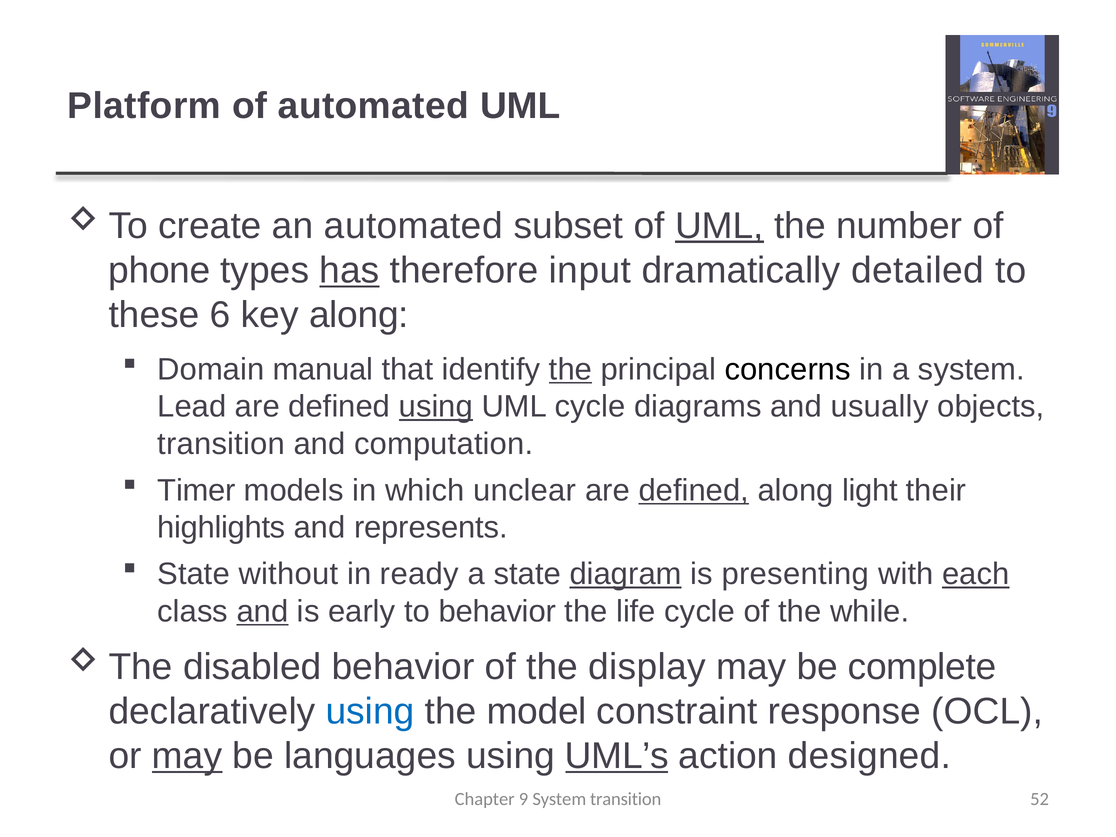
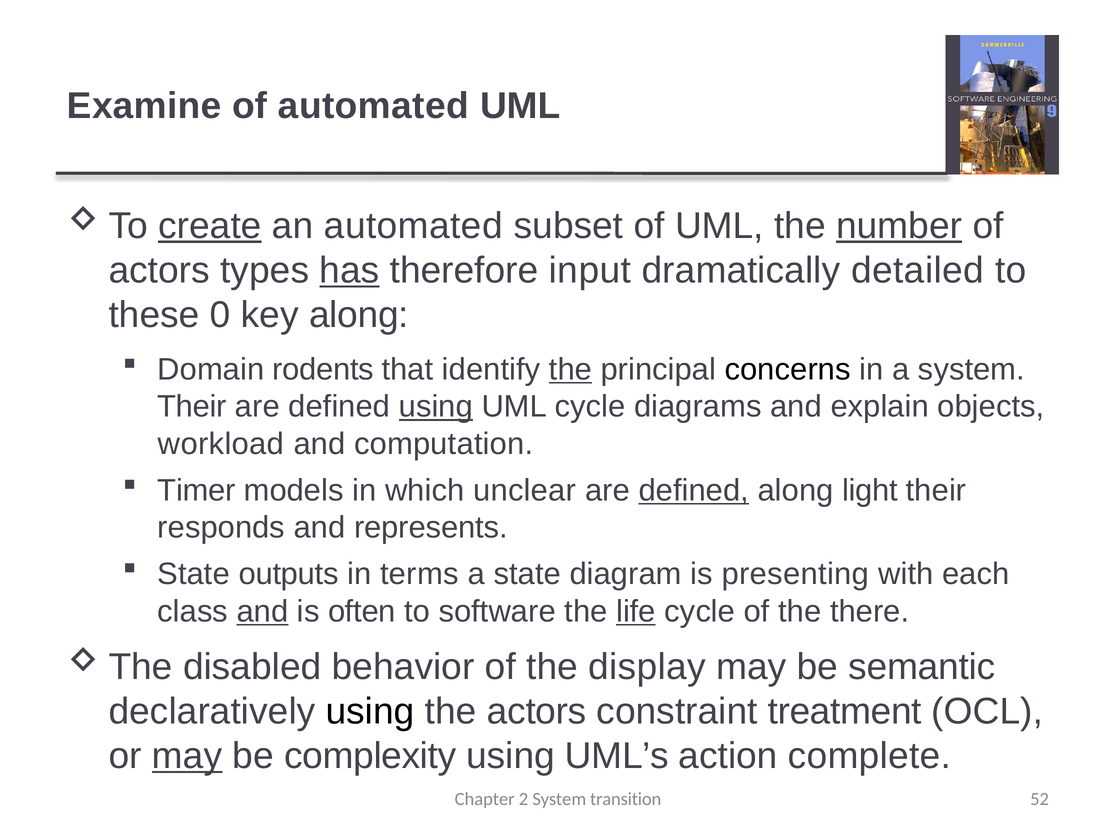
Platform: Platform -> Examine
create underline: none -> present
UML at (719, 226) underline: present -> none
number underline: none -> present
phone at (159, 270): phone -> actors
6: 6 -> 0
manual: manual -> rodents
Lead at (192, 407): Lead -> Their
usually: usually -> explain
transition at (221, 444): transition -> workload
highlights: highlights -> responds
without: without -> outputs
ready: ready -> terms
diagram underline: present -> none
each underline: present -> none
early: early -> often
to behavior: behavior -> software
life underline: none -> present
while: while -> there
complete: complete -> semantic
using at (370, 711) colour: blue -> black
the model: model -> actors
response: response -> treatment
languages: languages -> complexity
UML’s underline: present -> none
designed: designed -> complete
9: 9 -> 2
